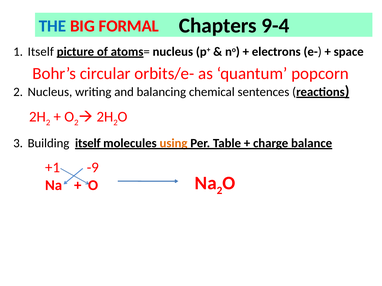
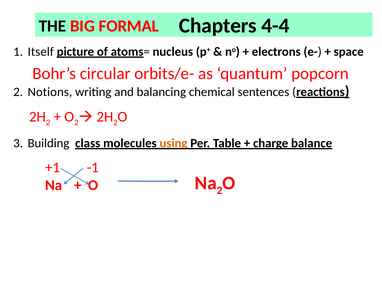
9-4: 9-4 -> 4-4
THE colour: blue -> black
Nucleus at (50, 92): Nucleus -> Notions
Building itself: itself -> class
-9: -9 -> -1
